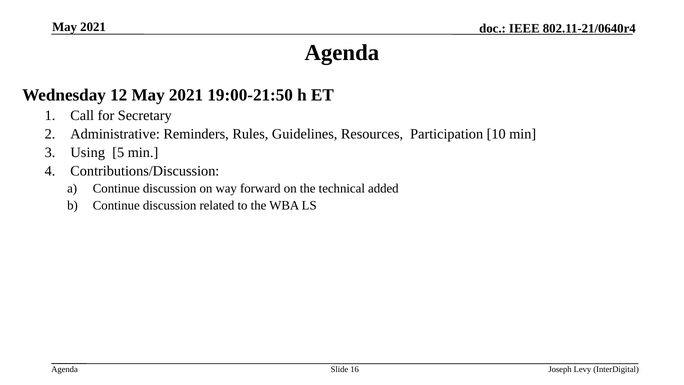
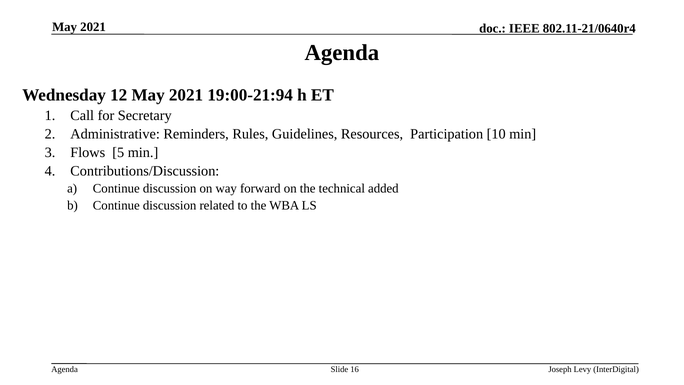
19:00-21:50: 19:00-21:50 -> 19:00-21:94
Using: Using -> Flows
